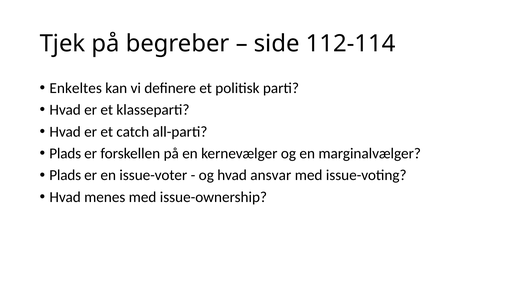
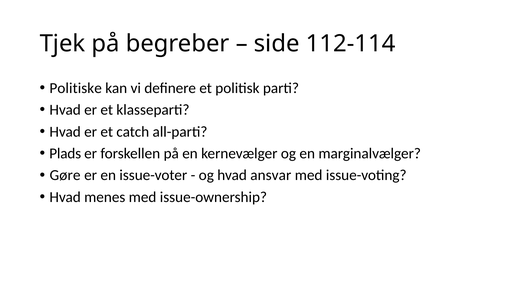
Enkeltes: Enkeltes -> Politiske
Plads at (65, 175): Plads -> Gøre
